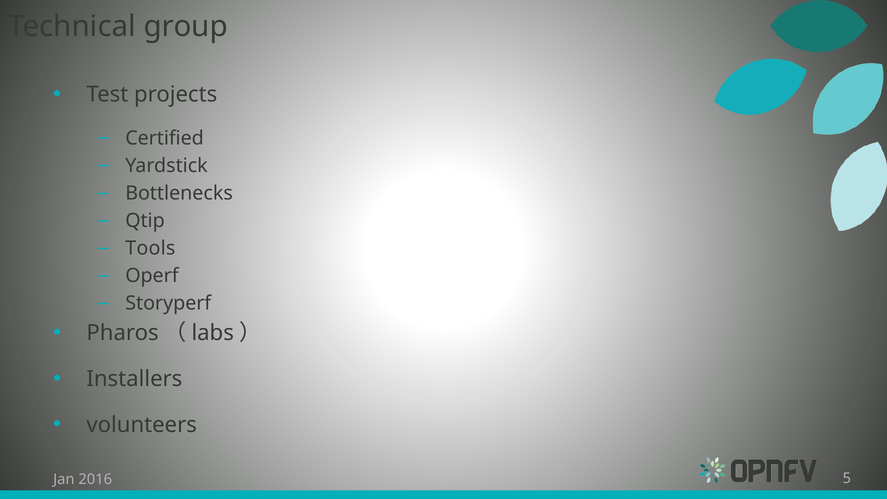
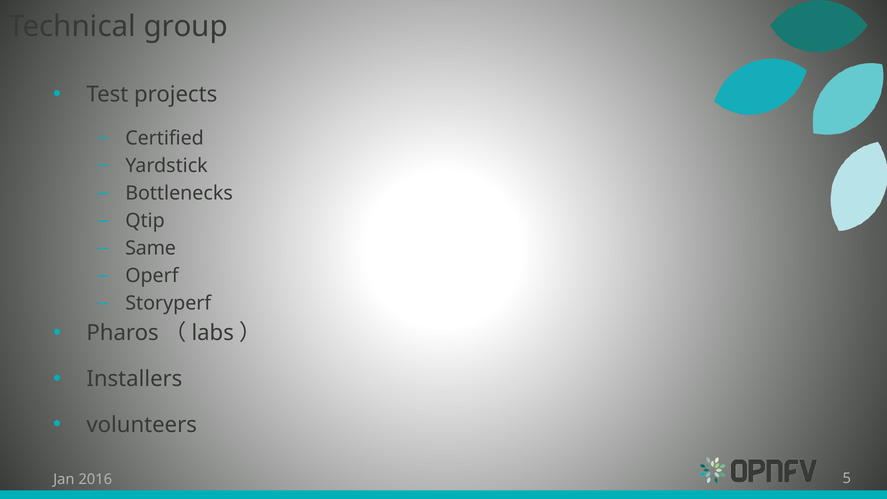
Tools: Tools -> Same
